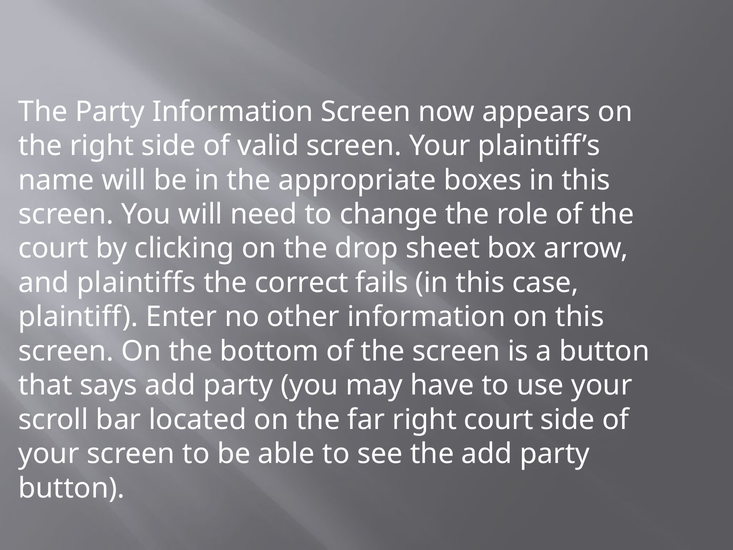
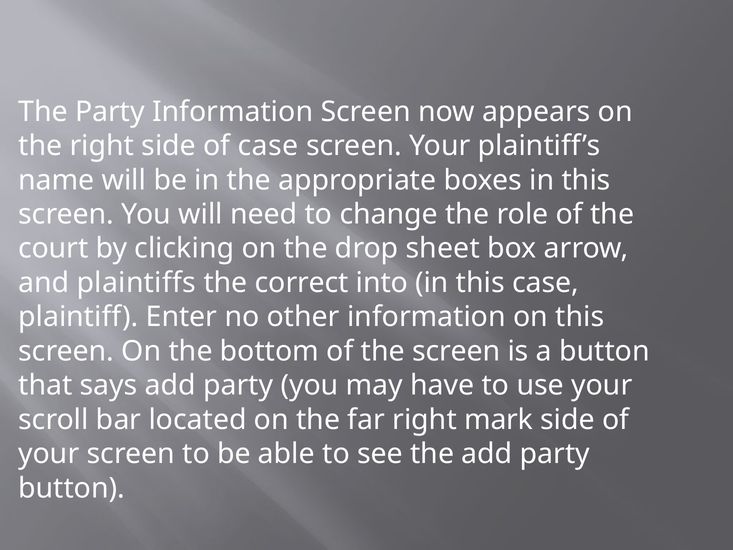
of valid: valid -> case
fails: fails -> into
right court: court -> mark
